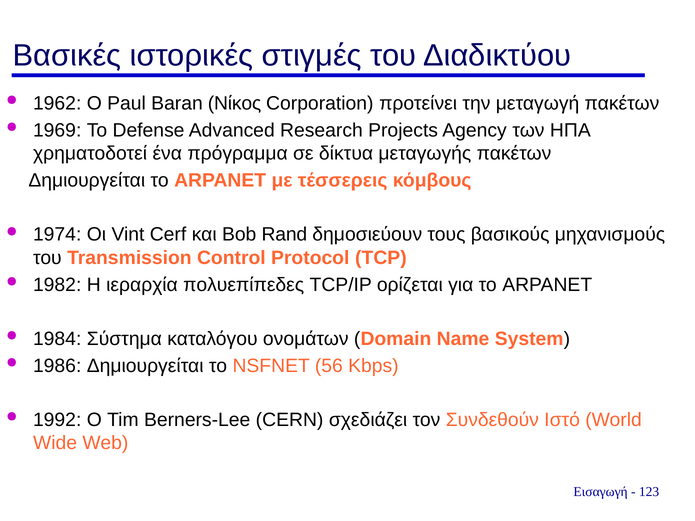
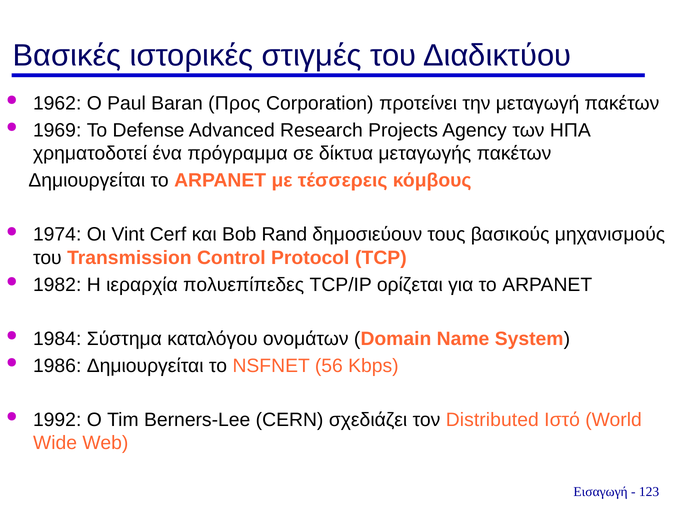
Νίκος: Νίκος -> Προς
Συνδεθούν: Συνδεθούν -> Distributed
